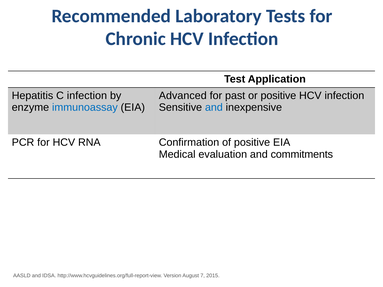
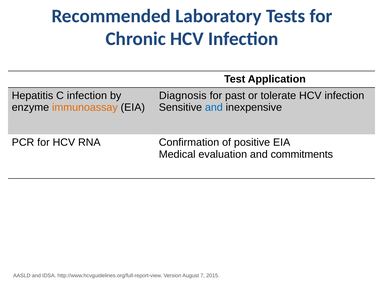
Advanced: Advanced -> Diagnosis
or positive: positive -> tolerate
immunoassay colour: blue -> orange
